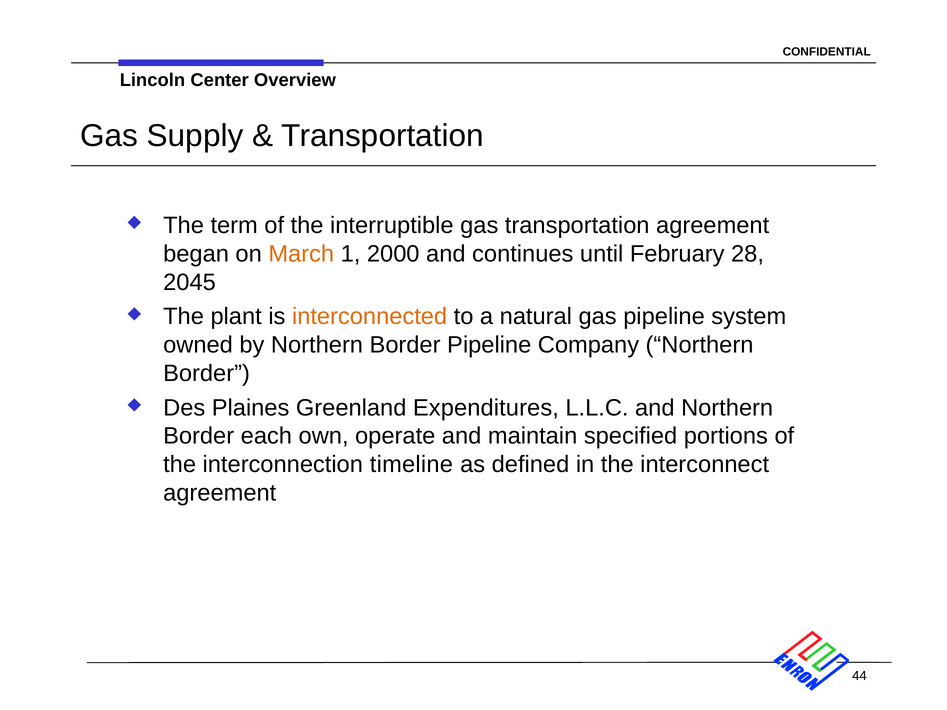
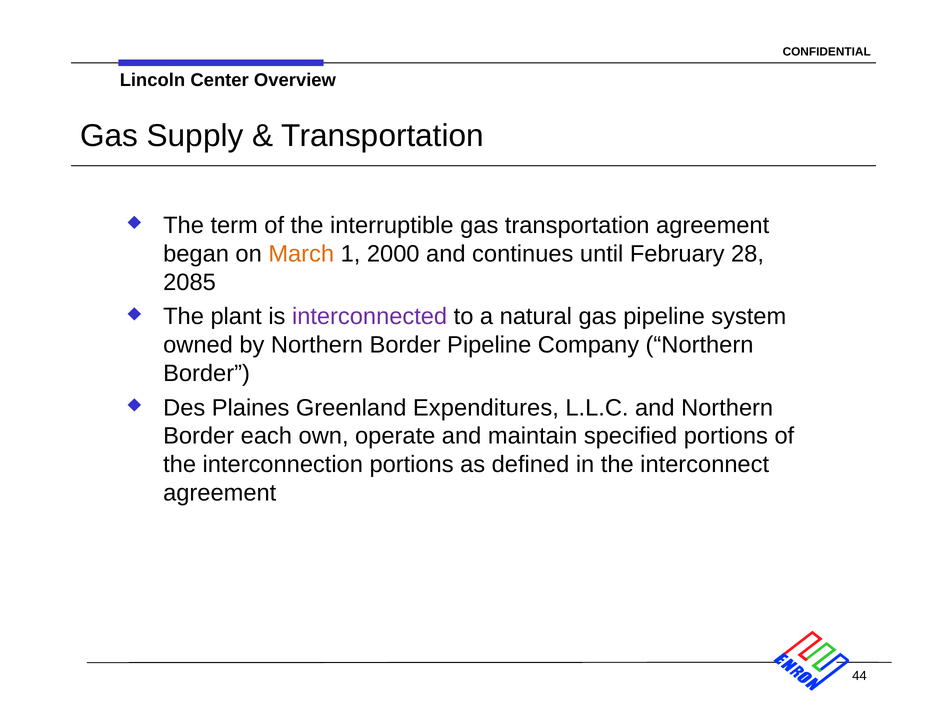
2045: 2045 -> 2085
interconnected colour: orange -> purple
interconnection timeline: timeline -> portions
